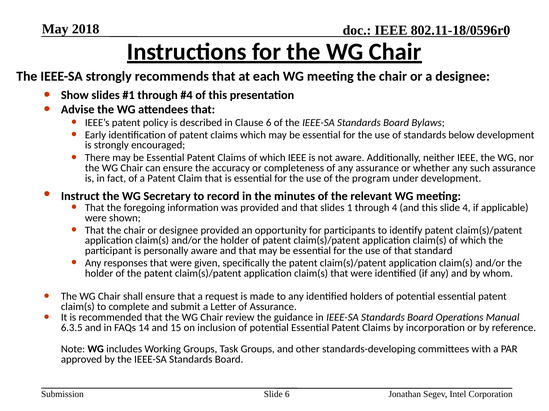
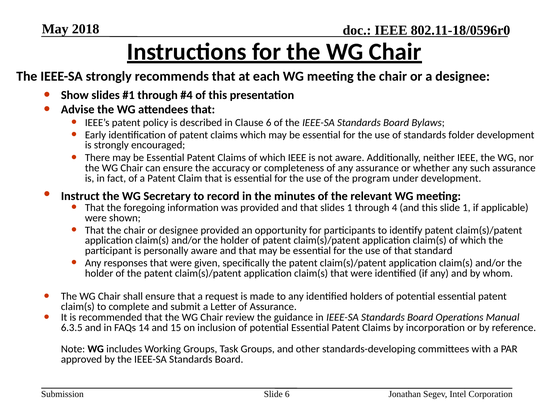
below: below -> folder
slide 4: 4 -> 1
